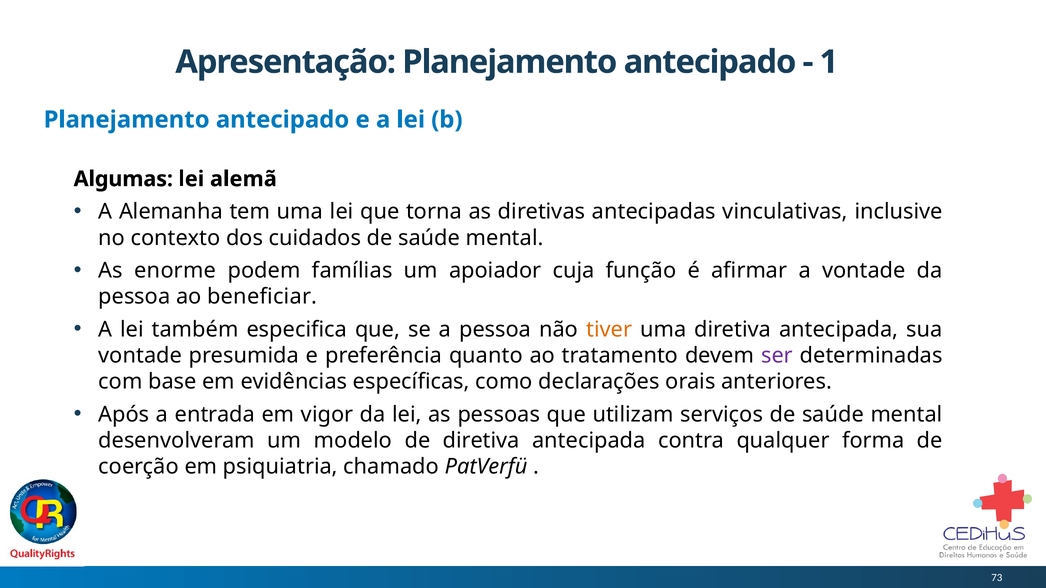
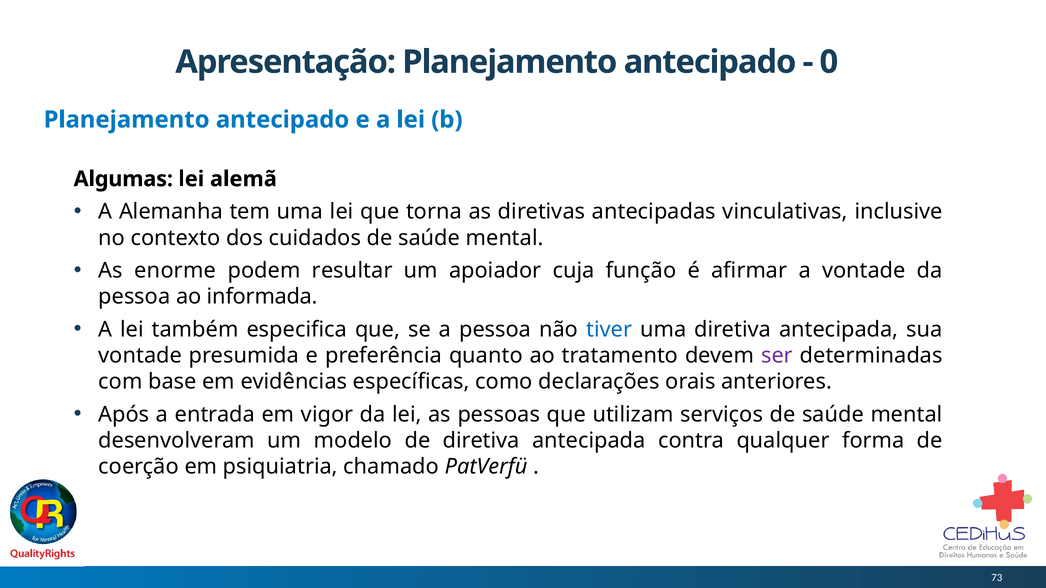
1: 1 -> 0
famílias: famílias -> resultar
beneficiar: beneficiar -> informada
tiver colour: orange -> blue
